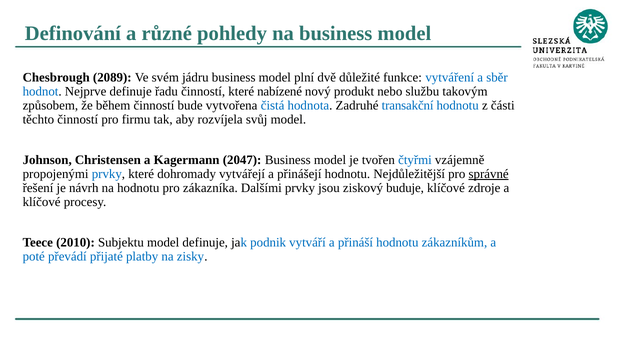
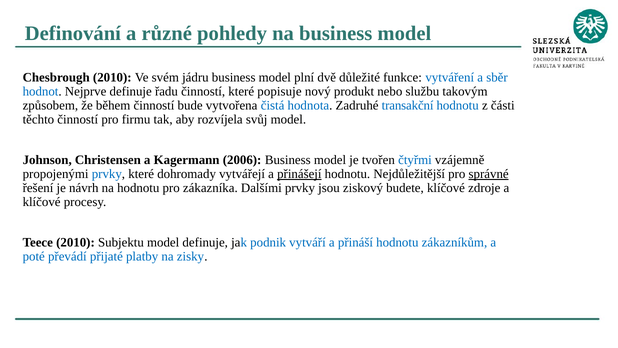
Chesbrough 2089: 2089 -> 2010
nabízené: nabízené -> popisuje
2047: 2047 -> 2006
přinášejí underline: none -> present
buduje: buduje -> budete
